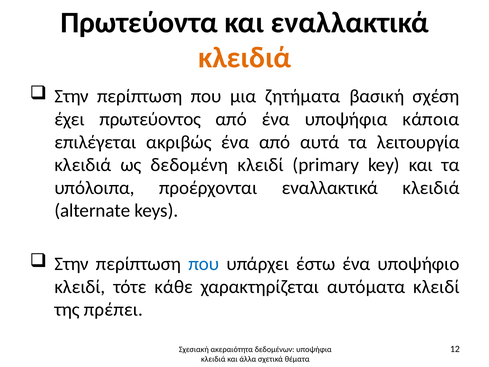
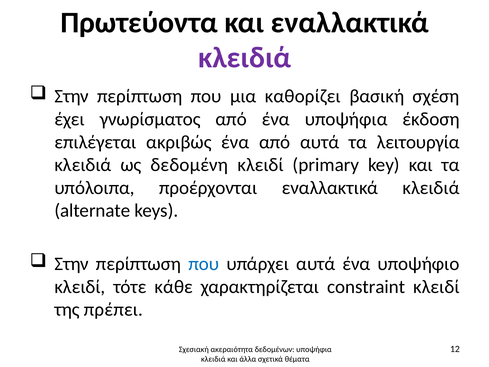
κλειδιά at (245, 58) colour: orange -> purple
ζητήματα: ζητήματα -> καθορίζει
πρωτεύοντος: πρωτεύοντος -> γνωρίσματος
κάποια: κάποια -> έκδοση
υπάρχει έστω: έστω -> αυτά
αυτόματα: αυτόματα -> constraint
